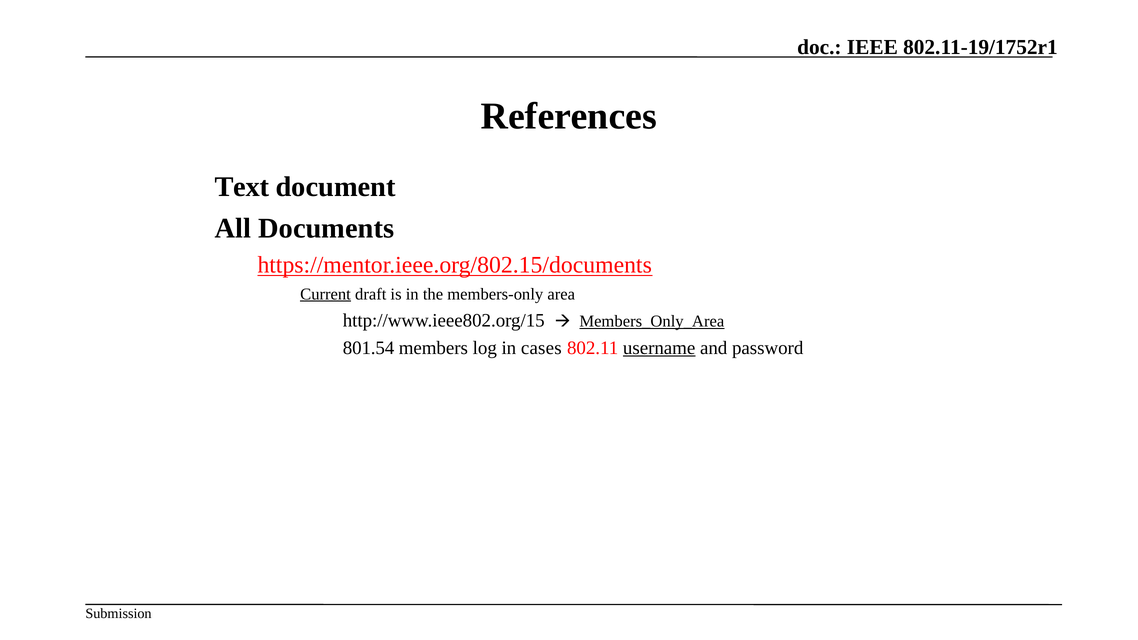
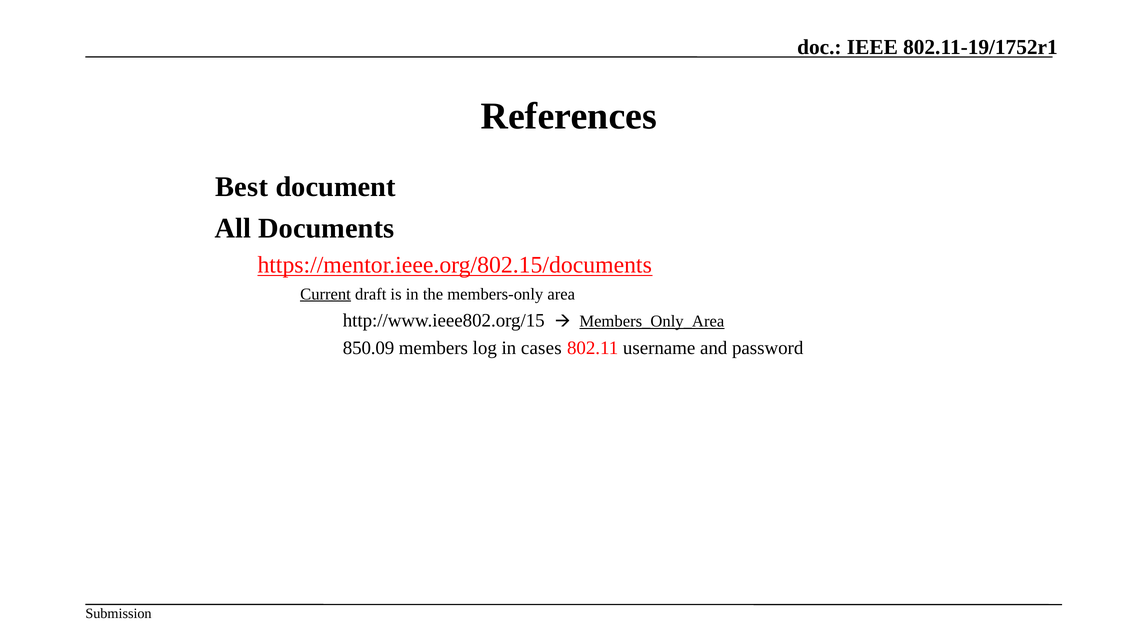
Text: Text -> Best
801.54: 801.54 -> 850.09
username underline: present -> none
